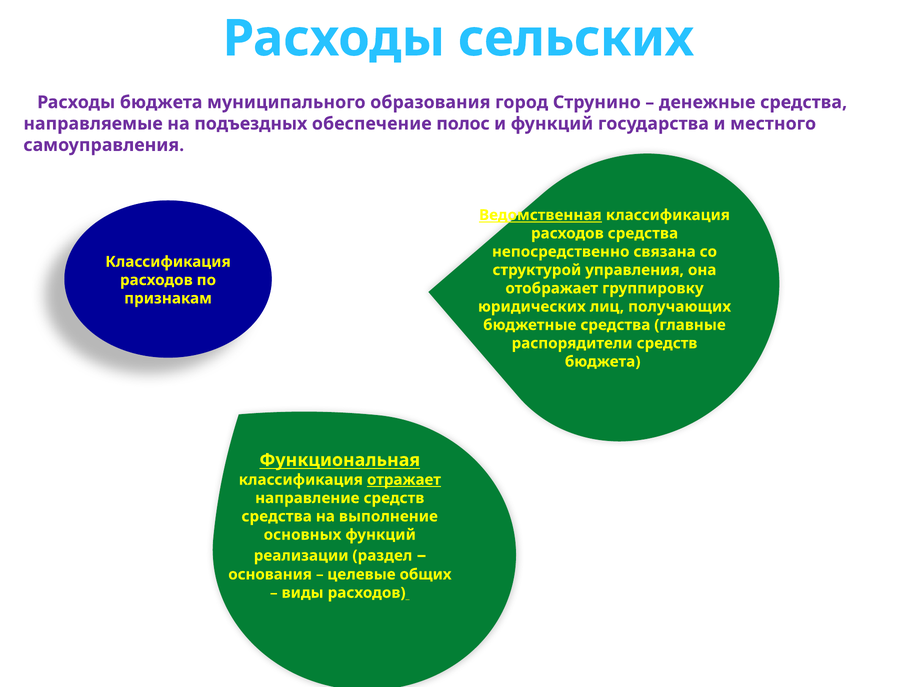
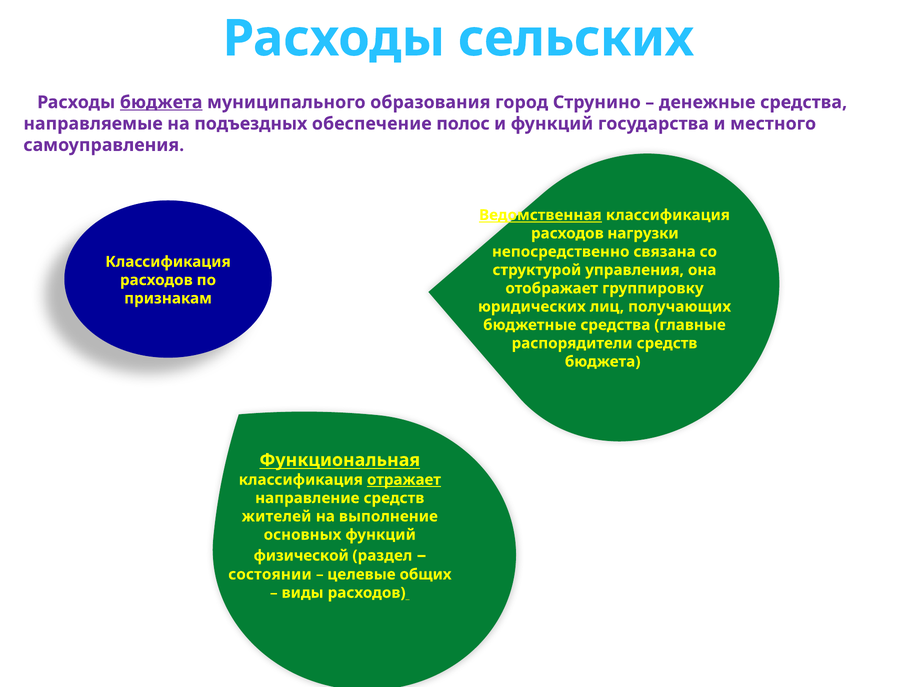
бюджета at (161, 102) underline: none -> present
расходов средства: средства -> нагрузки
средства at (277, 516): средства -> жителей
реализации: реализации -> физической
основания: основания -> состоянии
